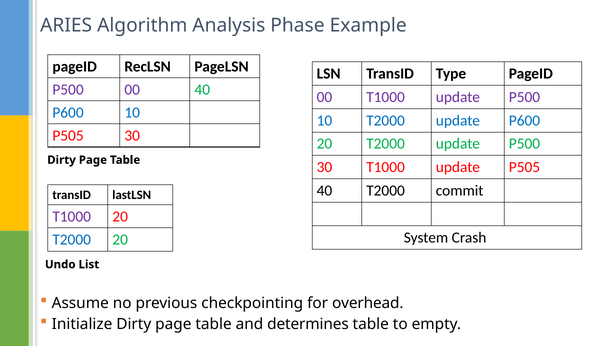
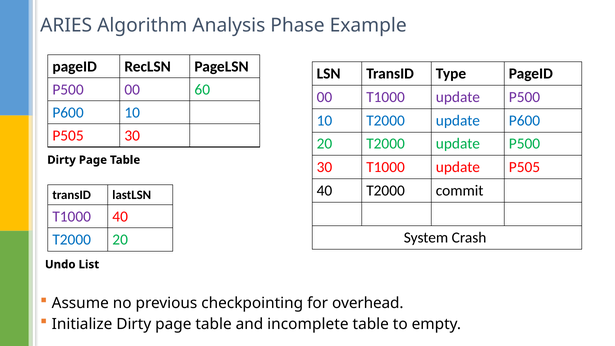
00 40: 40 -> 60
T1000 20: 20 -> 40
determines: determines -> incomplete
